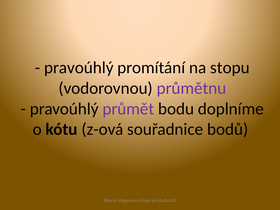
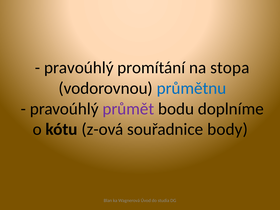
stopu: stopu -> stopa
průmětnu colour: purple -> blue
bodů: bodů -> body
